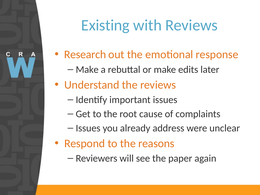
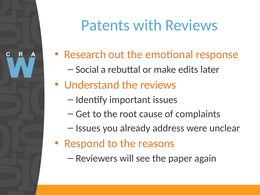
Existing: Existing -> Patents
Make at (87, 69): Make -> Social
